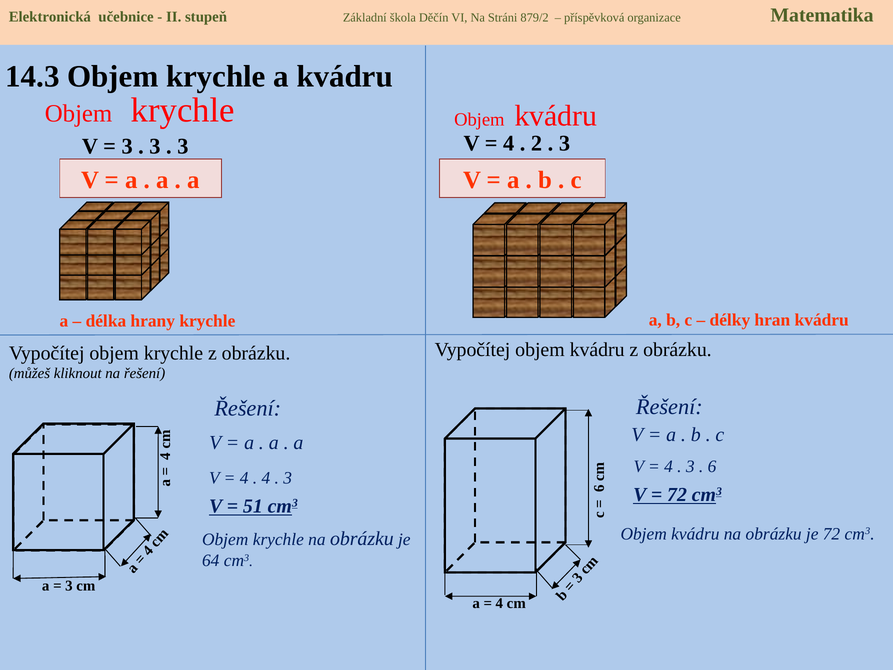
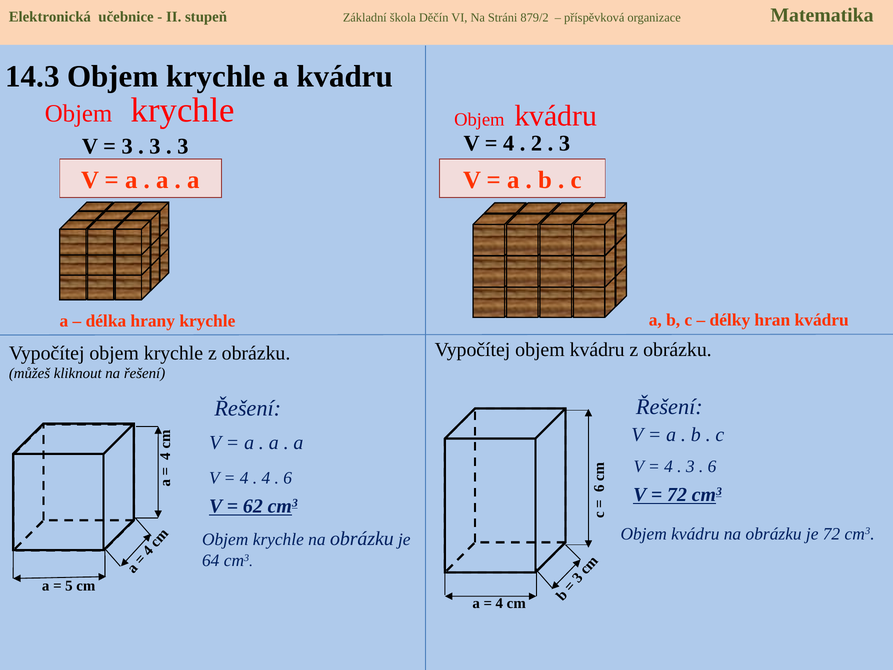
3 at (288, 478): 3 -> 6
51: 51 -> 62
3 at (69, 585): 3 -> 5
